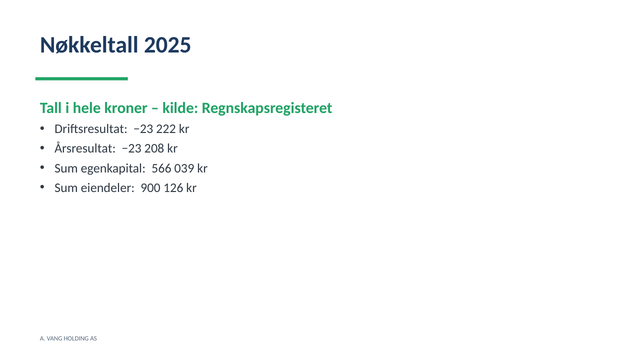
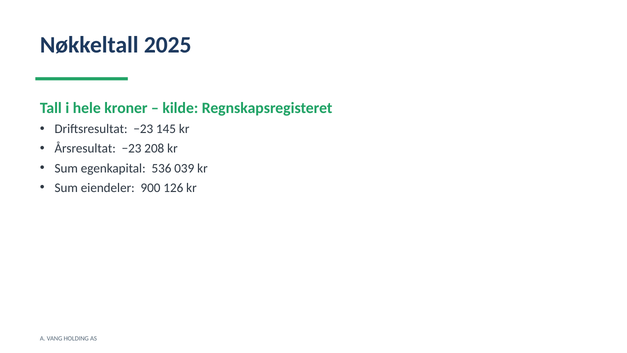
222: 222 -> 145
566: 566 -> 536
